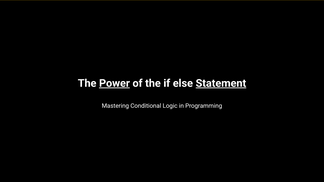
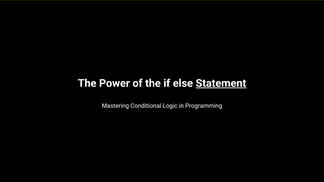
Power underline: present -> none
